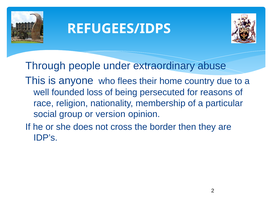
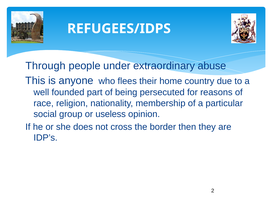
loss: loss -> part
version: version -> useless
